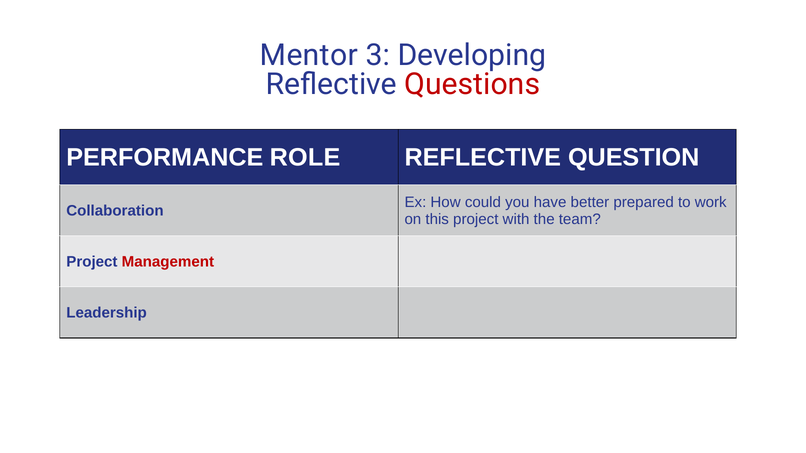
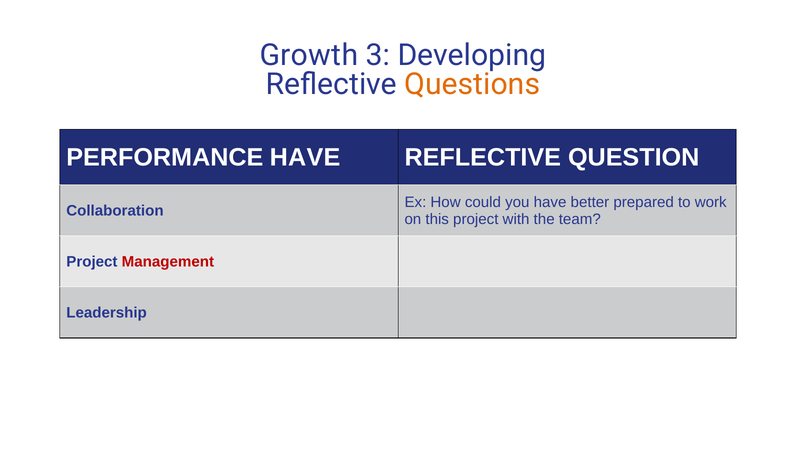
Mentor: Mentor -> Growth
Questions colour: red -> orange
PERFORMANCE ROLE: ROLE -> HAVE
